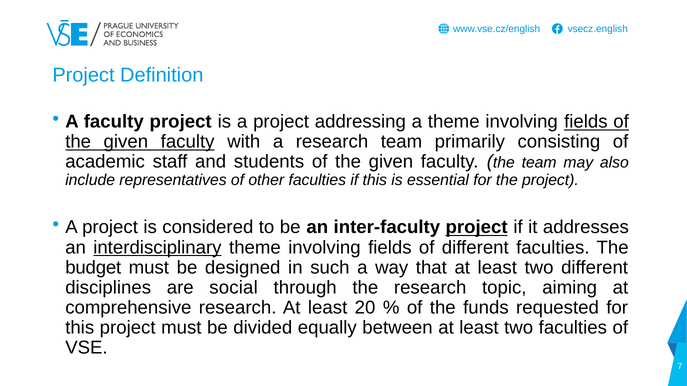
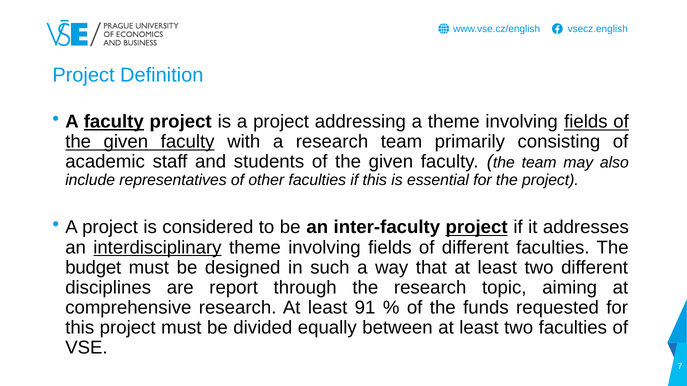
faculty at (114, 122) underline: none -> present
social: social -> report
20: 20 -> 91
